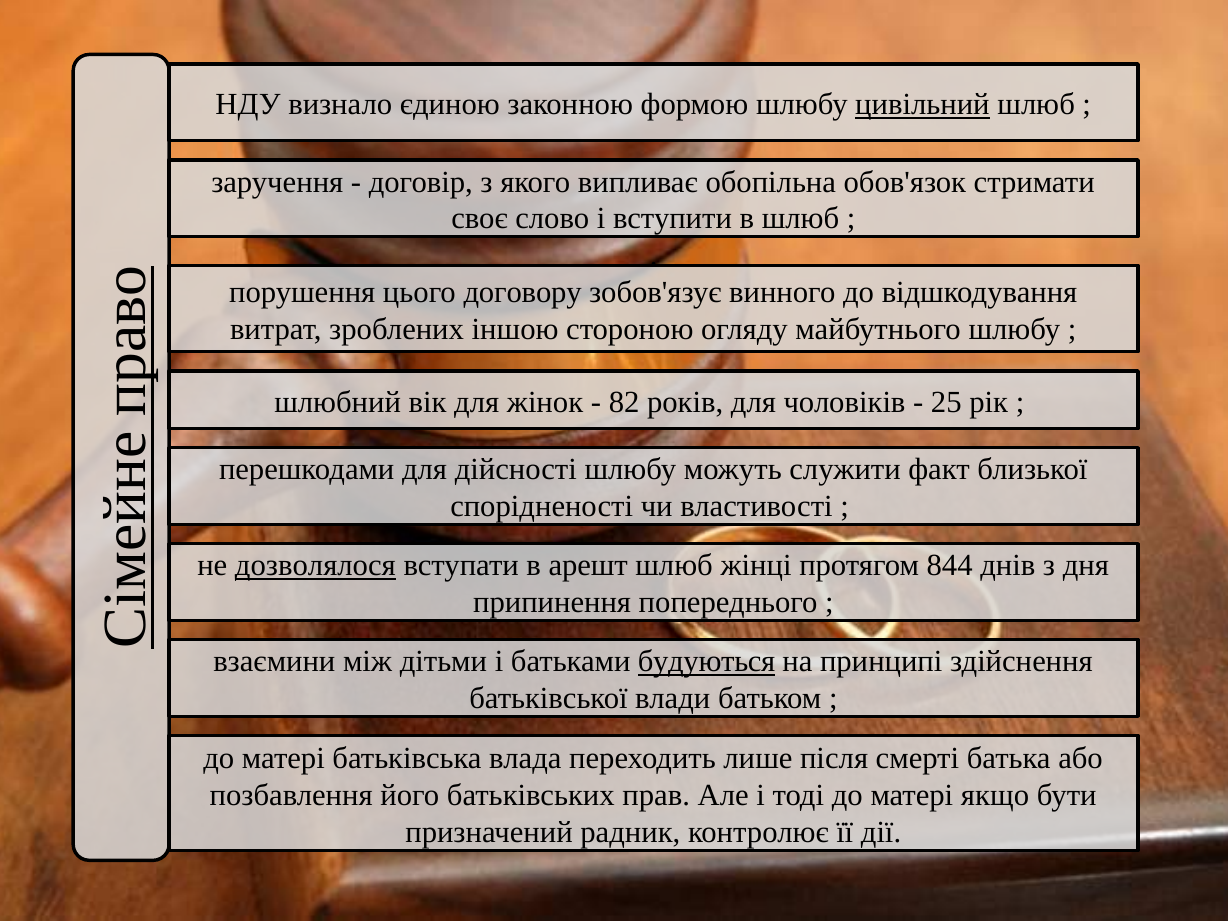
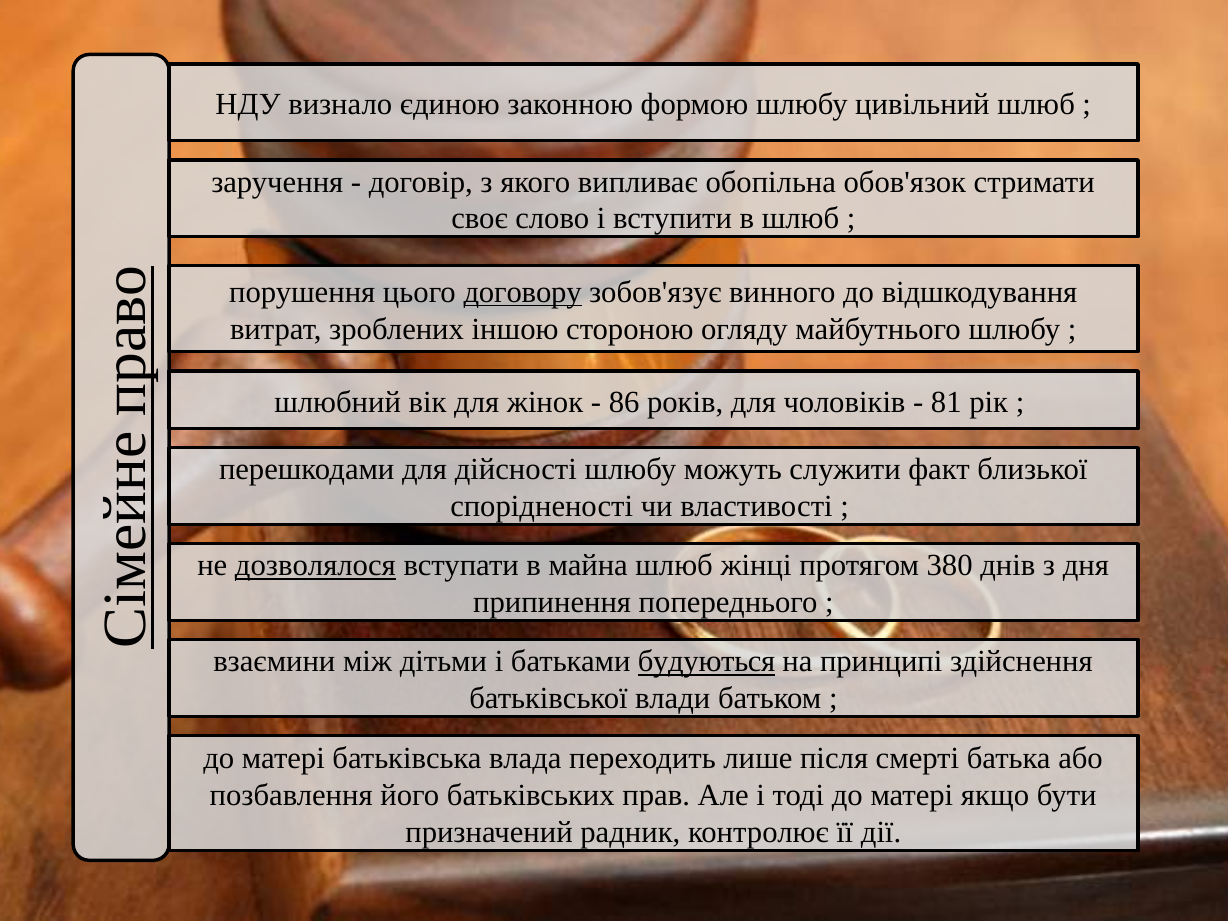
цивільний underline: present -> none
договору underline: none -> present
82: 82 -> 86
25: 25 -> 81
арешт: арешт -> майна
844: 844 -> 380
